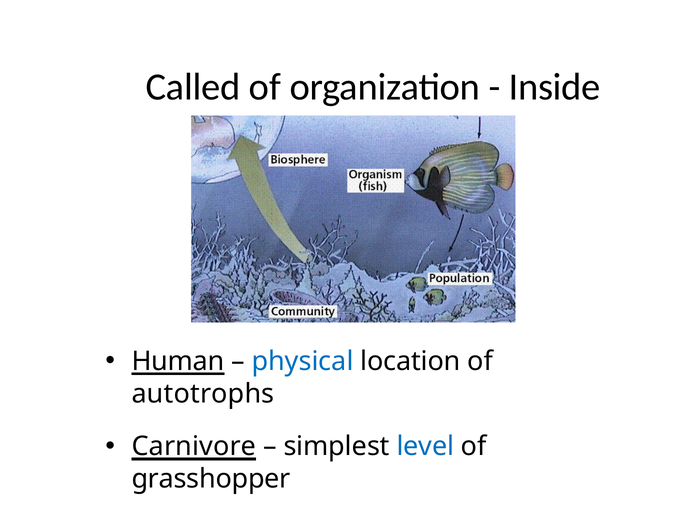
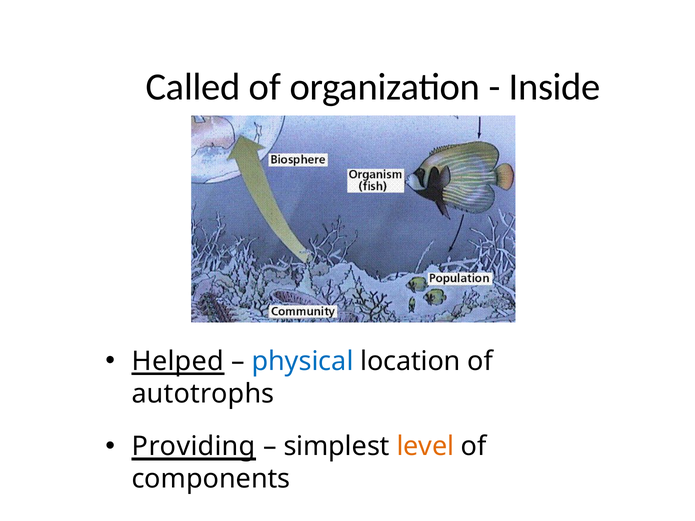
Human: Human -> Helped
Carnivore: Carnivore -> Providing
level colour: blue -> orange
grasshopper: grasshopper -> components
